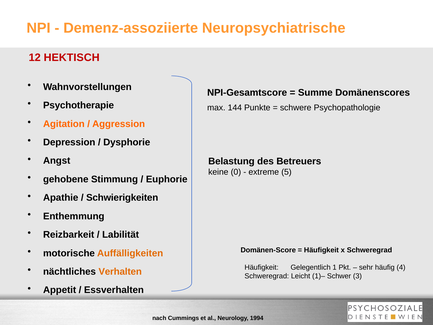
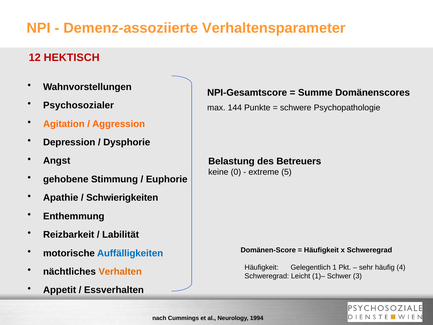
Neuropsychiatrische: Neuropsychiatrische -> Verhaltensparameter
Psychotherapie: Psychotherapie -> Psychosozialer
Auffälligkeiten colour: orange -> blue
